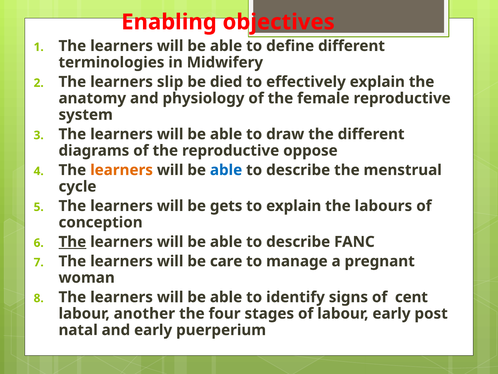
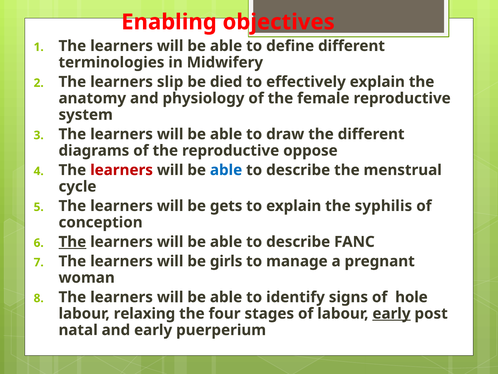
learners at (122, 170) colour: orange -> red
labours: labours -> syphilis
care: care -> girls
cent: cent -> hole
another: another -> relaxing
early at (391, 313) underline: none -> present
